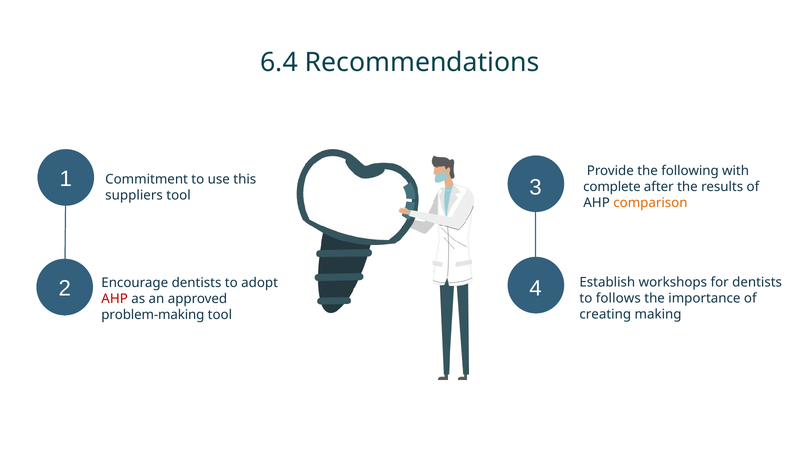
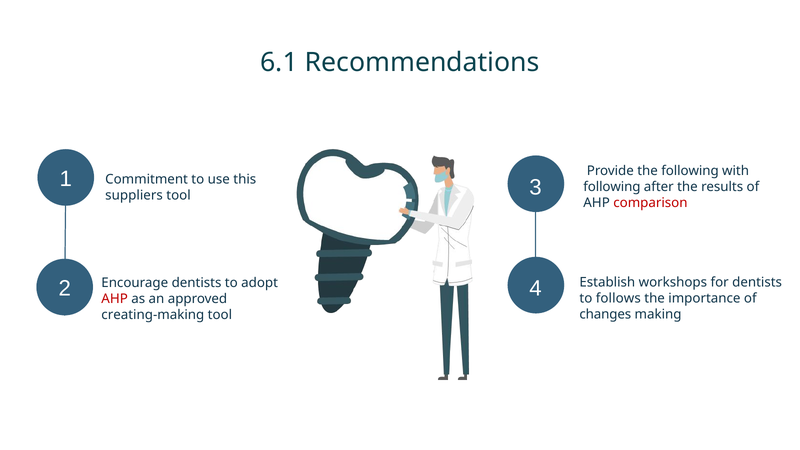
6.4: 6.4 -> 6.1
complete at (612, 187): complete -> following
comparison colour: orange -> red
creating: creating -> changes
problem-making: problem-making -> creating-making
